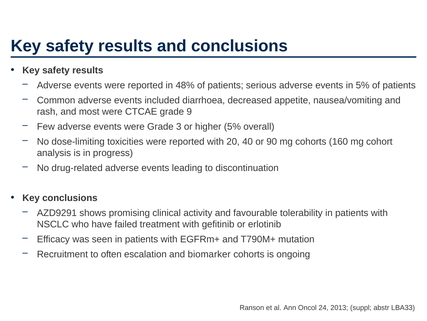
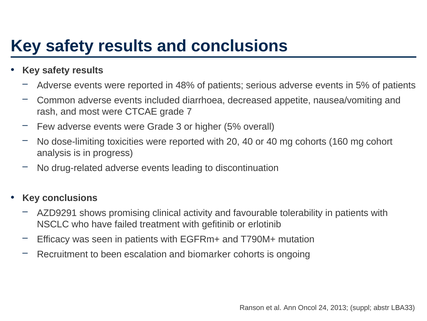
9: 9 -> 7
or 90: 90 -> 40
often: often -> been
